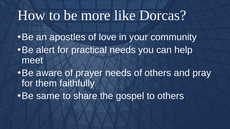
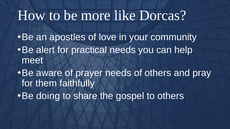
same: same -> doing
